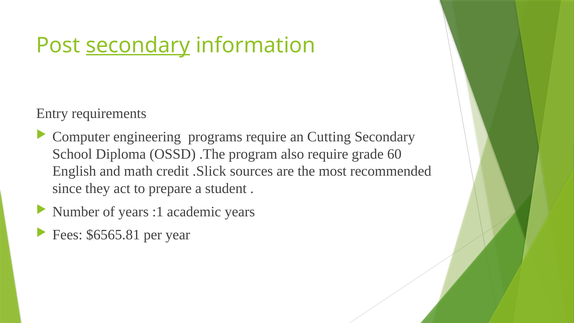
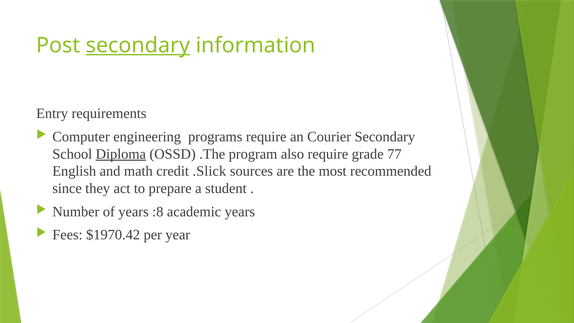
Cutting: Cutting -> Courier
Diploma underline: none -> present
60: 60 -> 77
:1: :1 -> :8
$6565.81: $6565.81 -> $1970.42
